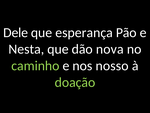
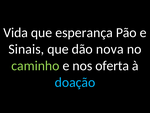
Dele: Dele -> Vida
Nesta: Nesta -> Sinais
nosso: nosso -> oferta
doação colour: light green -> light blue
